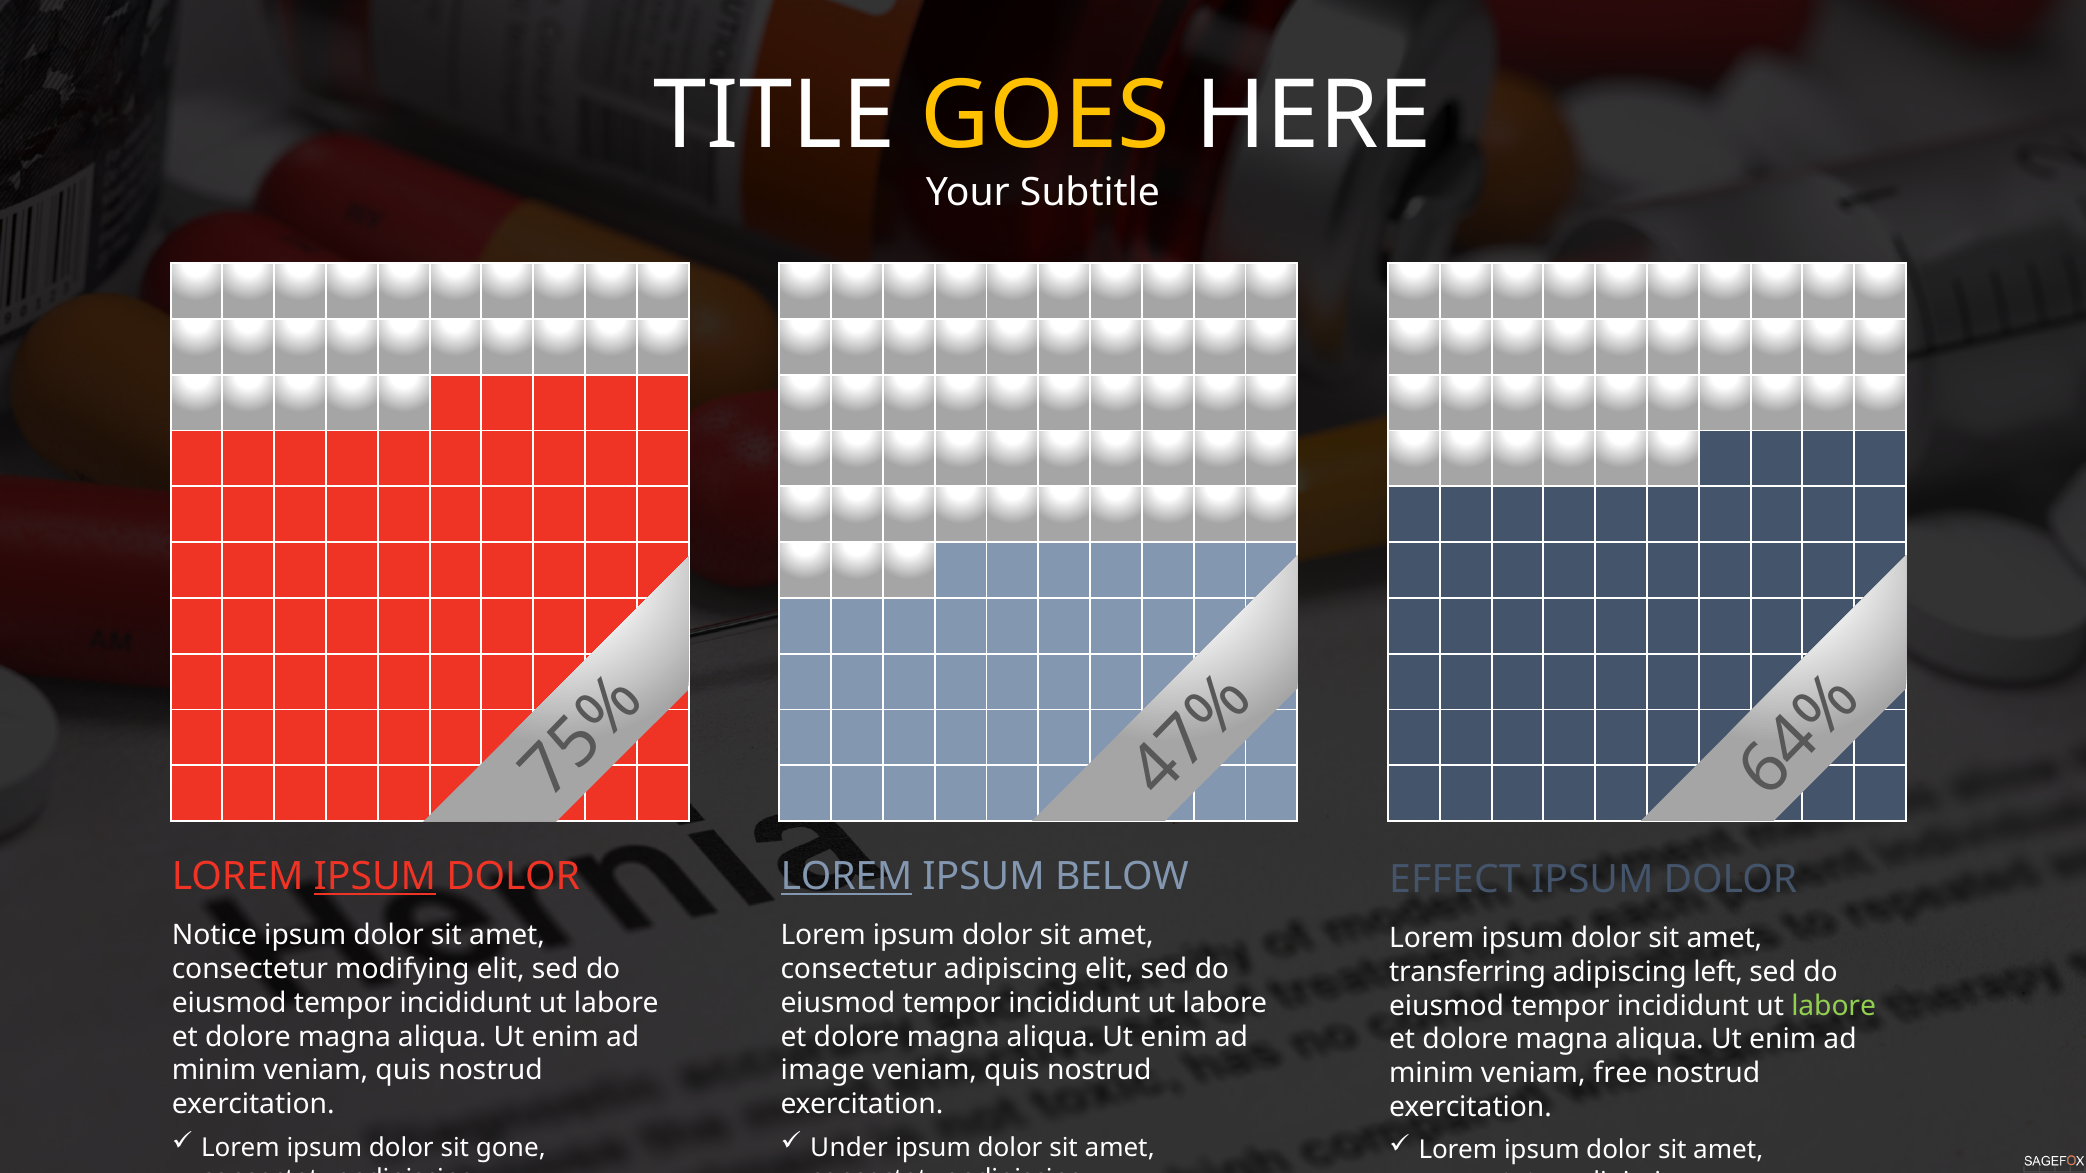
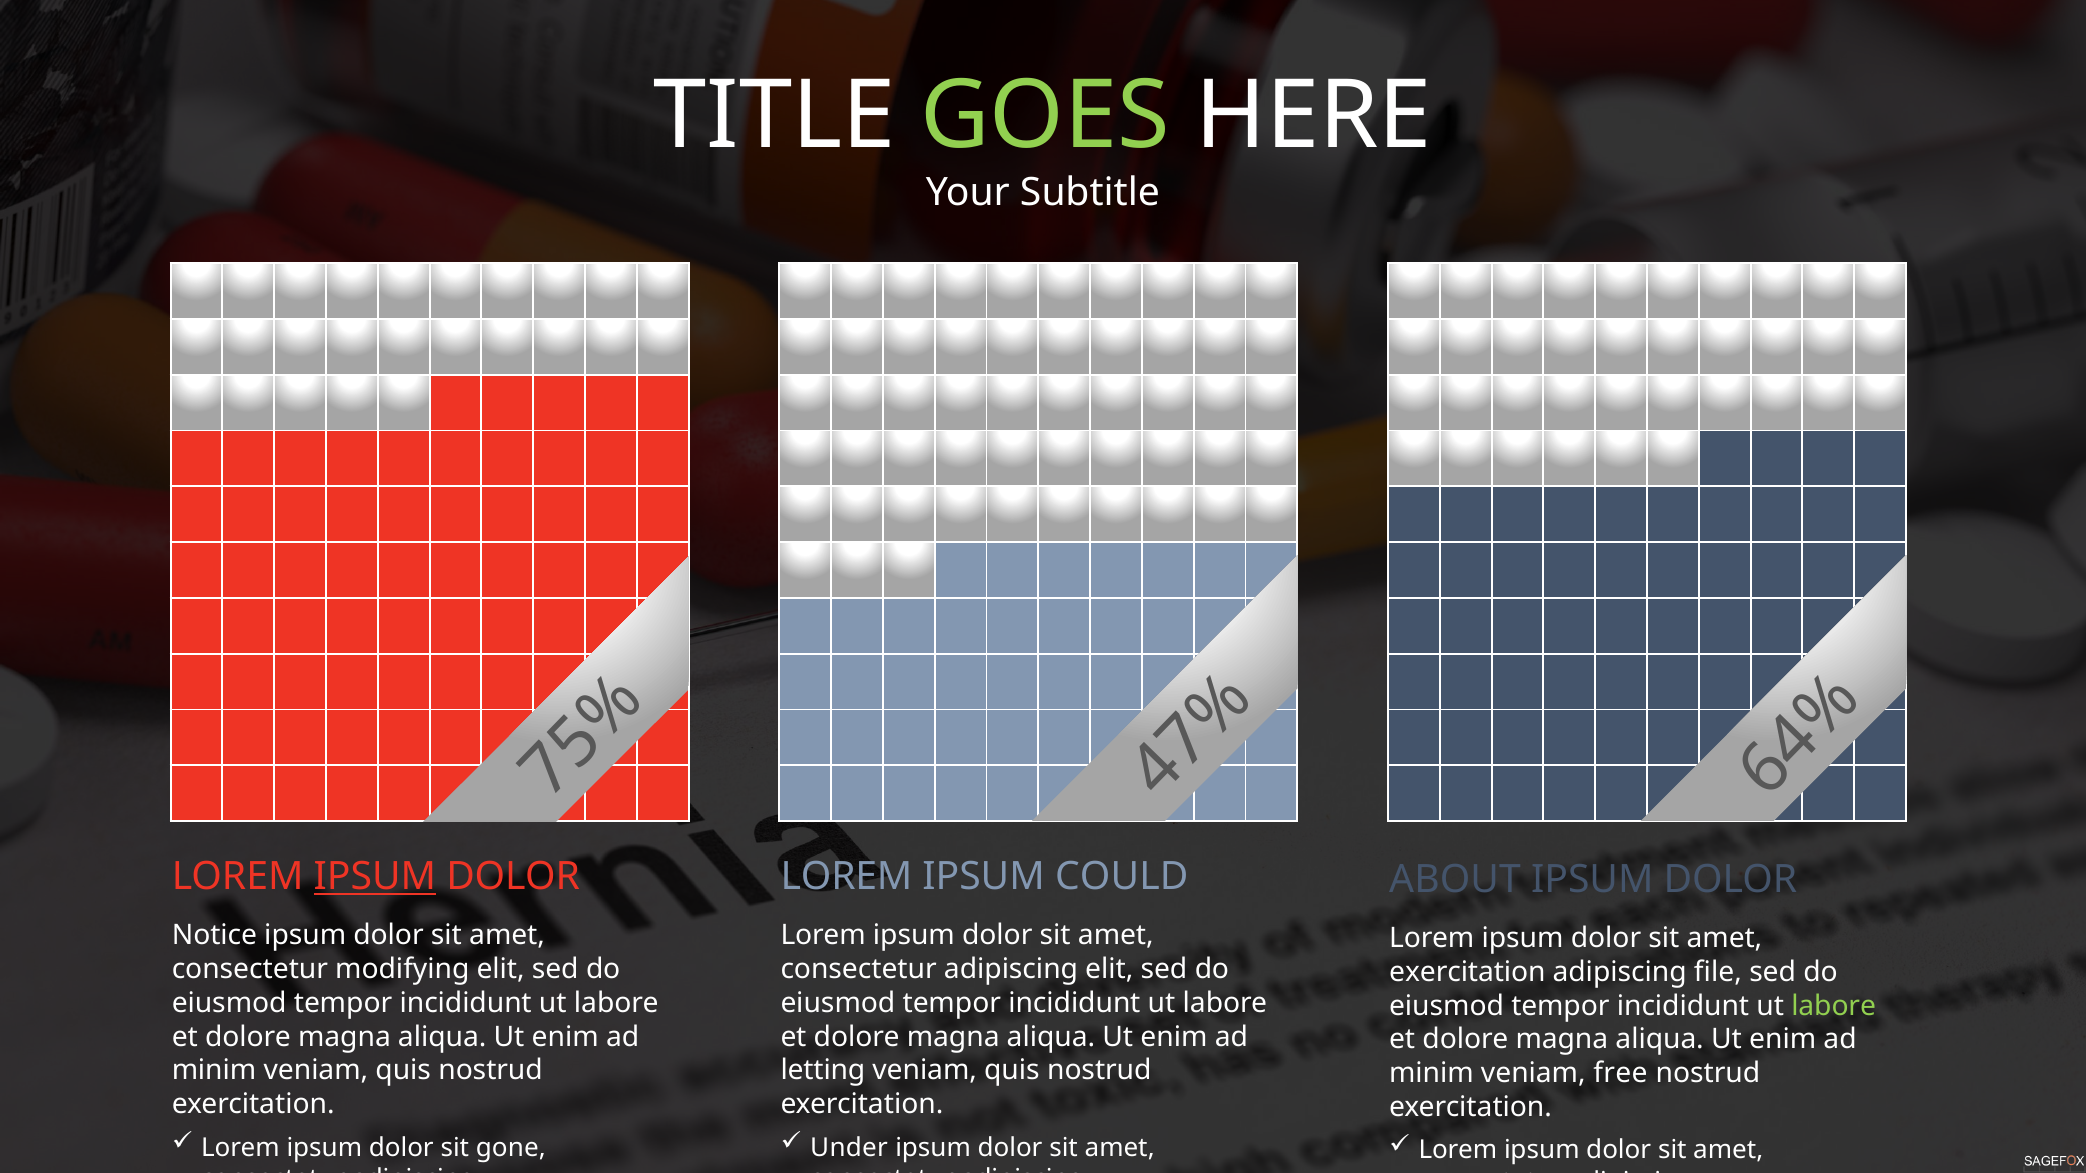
GOES colour: yellow -> light green
LOREM at (847, 877) underline: present -> none
BELOW: BELOW -> COULD
EFFECT: EFFECT -> ABOUT
transferring at (1467, 972): transferring -> exercitation
left: left -> file
image: image -> letting
